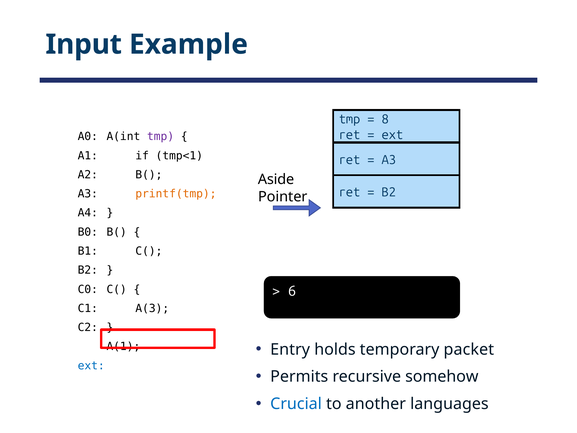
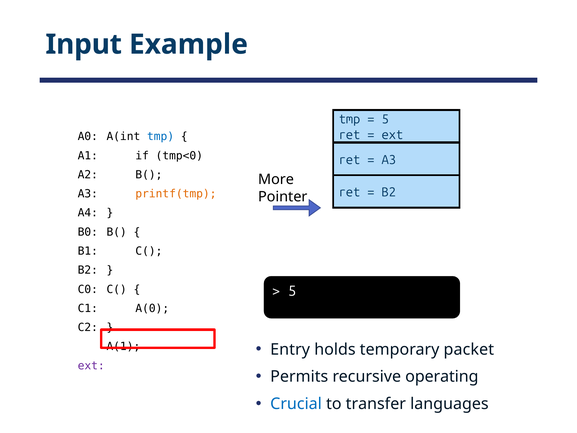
8 at (385, 119): 8 -> 5
tmp at (161, 137) colour: purple -> blue
tmp<1: tmp<1 -> tmp<0
Aside: Aside -> More
6 at (292, 291): 6 -> 5
A(3: A(3 -> A(0
ext at (91, 365) colour: blue -> purple
somehow: somehow -> operating
another: another -> transfer
